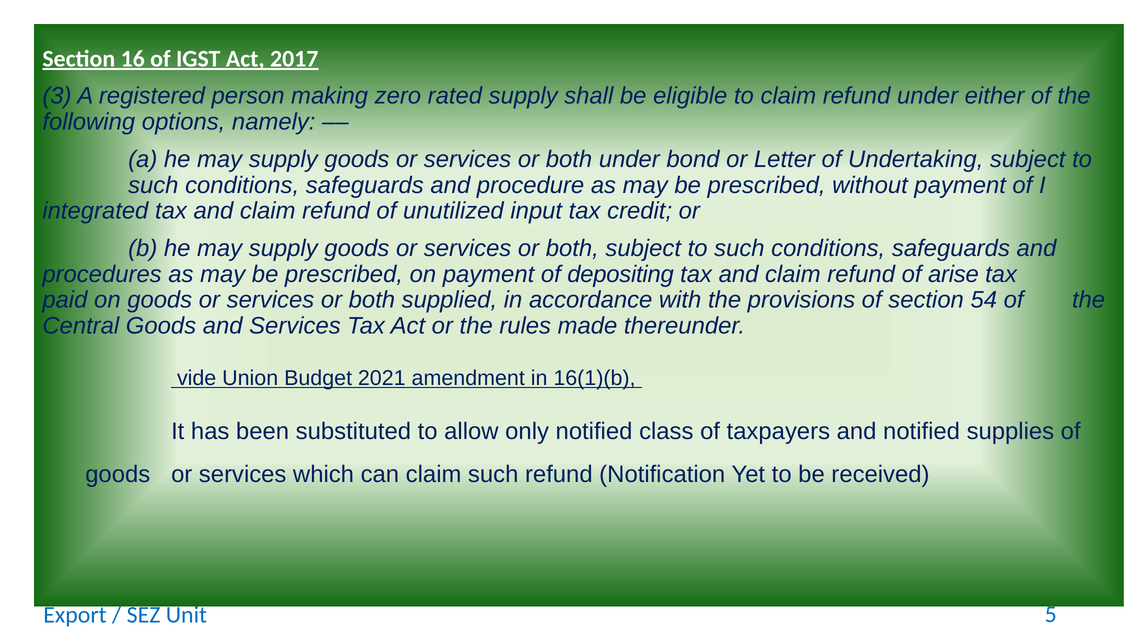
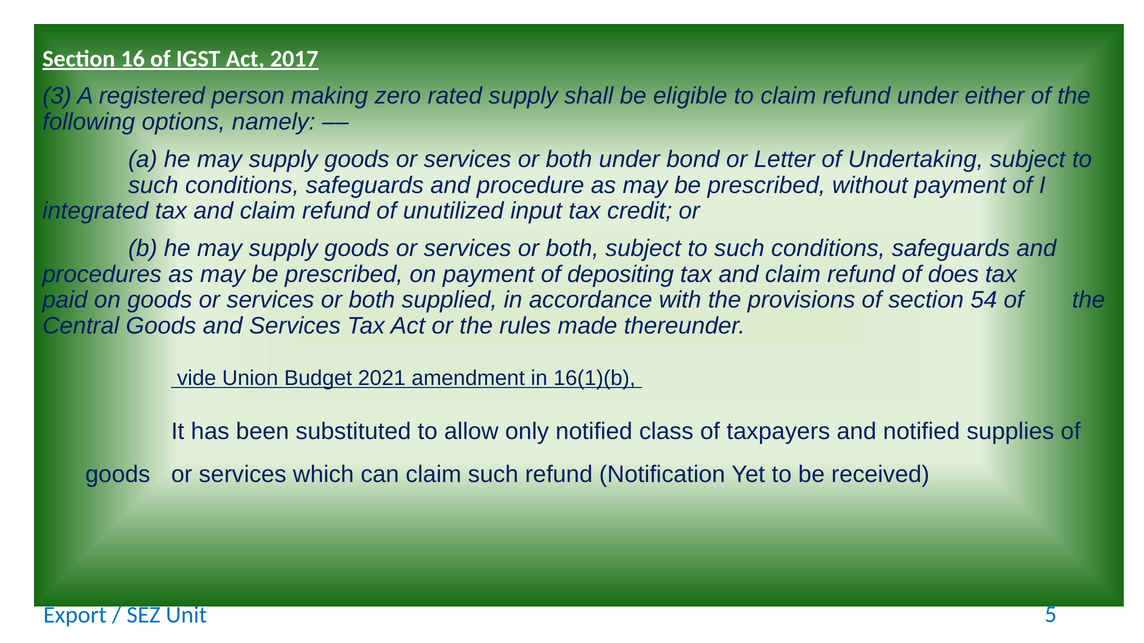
arise: arise -> does
